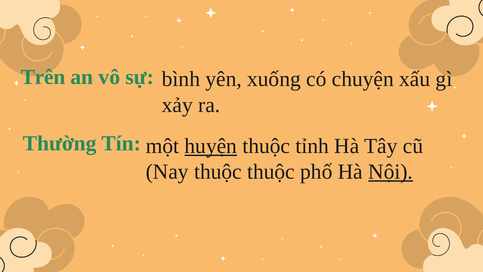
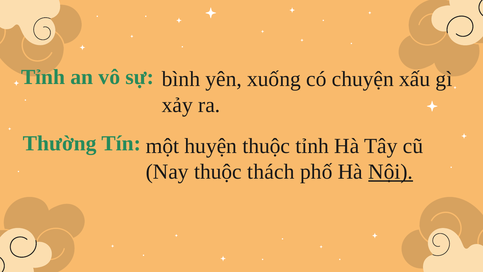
Trên at (43, 77): Trên -> Tỉnh
huyện underline: present -> none
thuộc thuộc: thuộc -> thách
